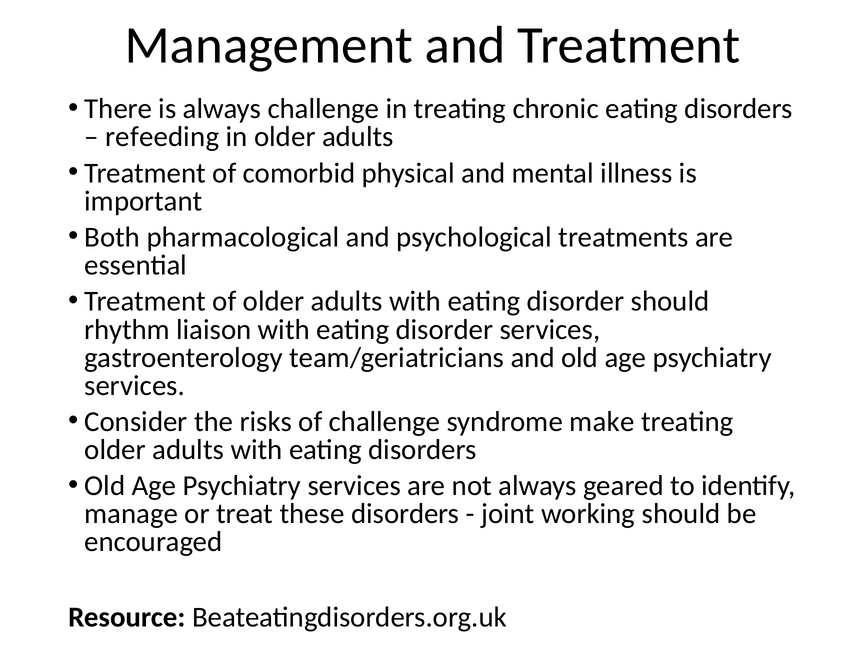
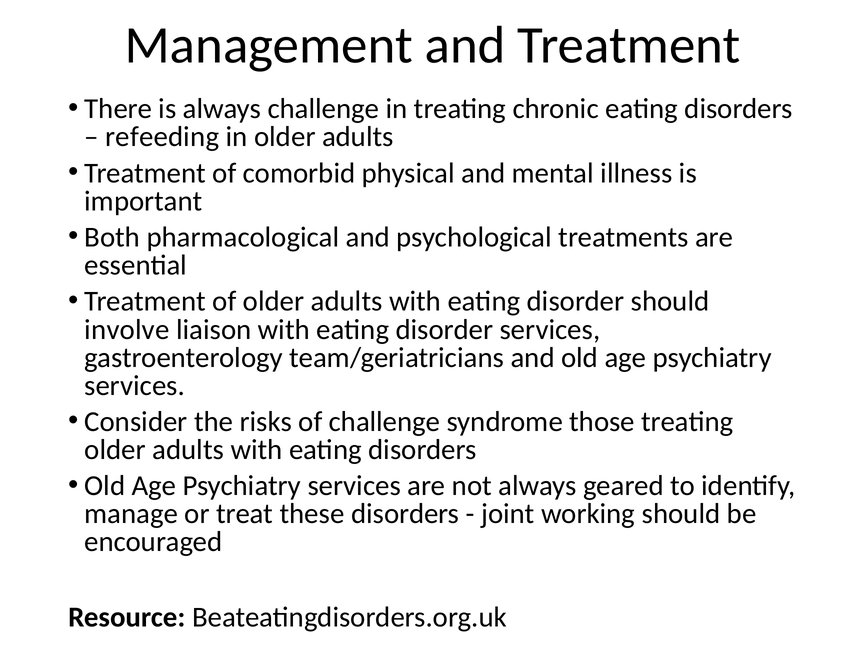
rhythm: rhythm -> involve
make: make -> those
